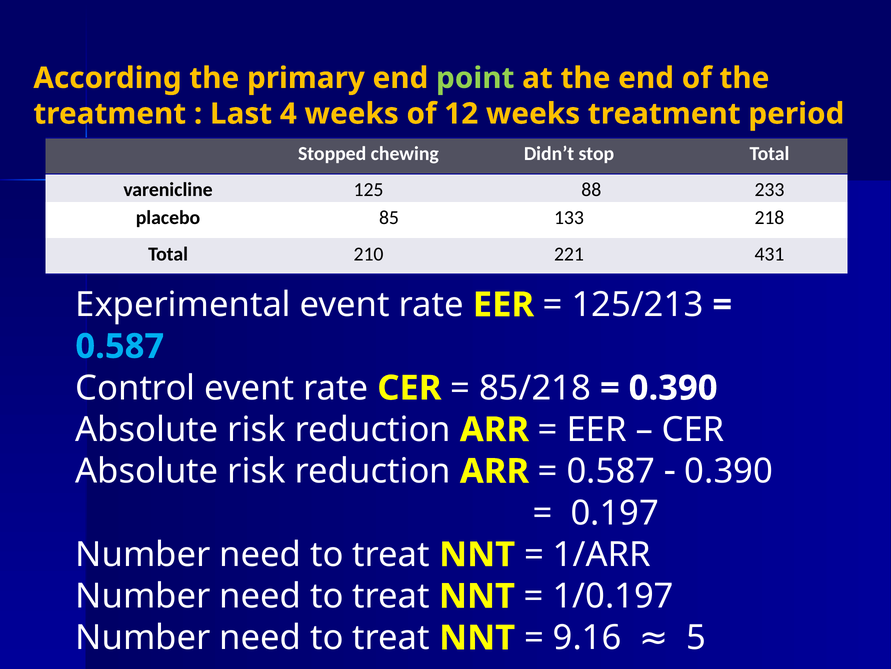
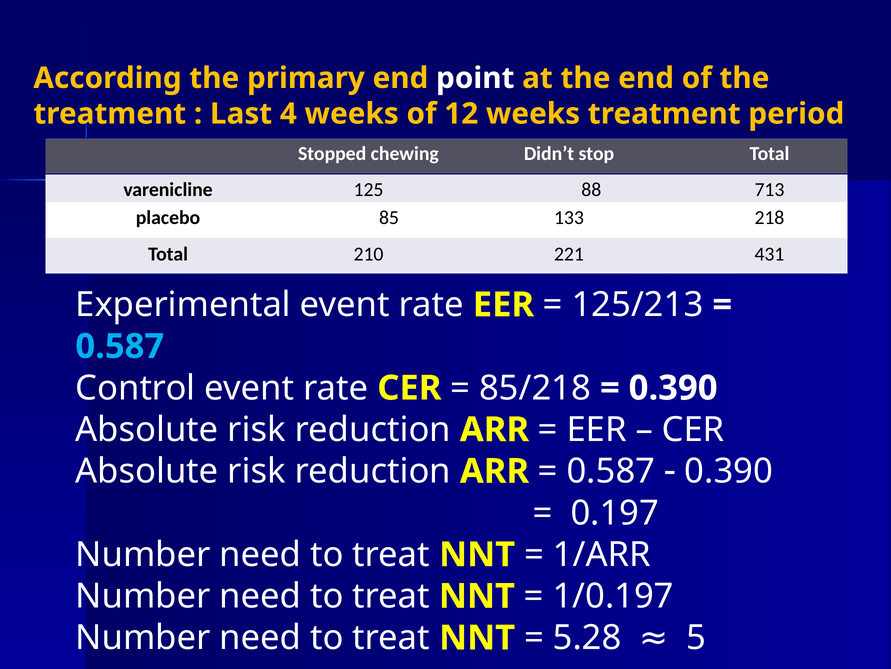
point colour: light green -> white
233: 233 -> 713
9.16: 9.16 -> 5.28
